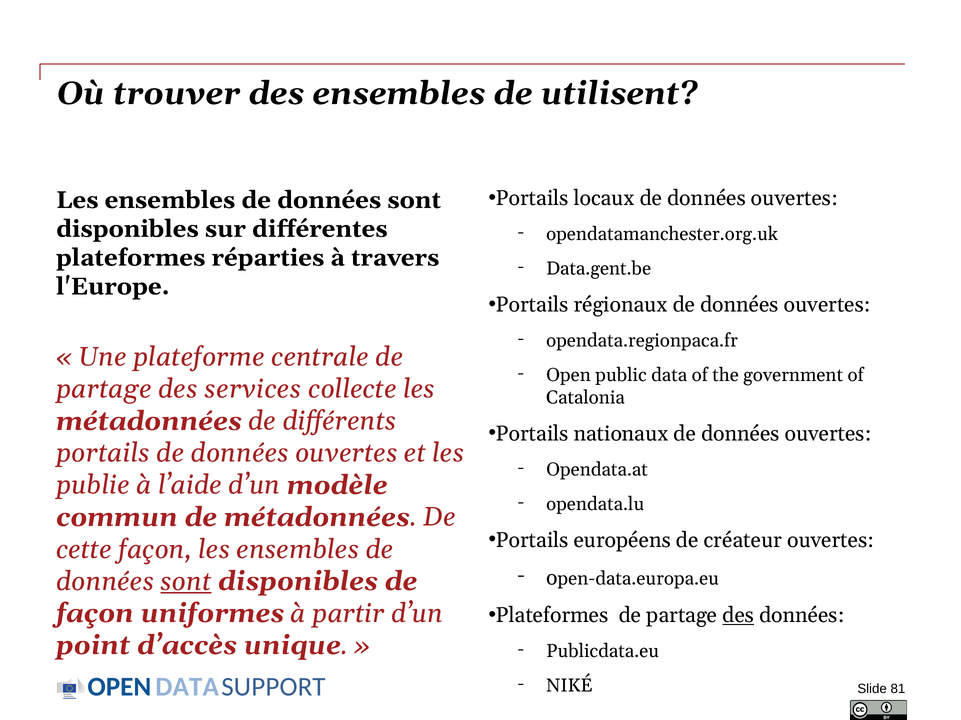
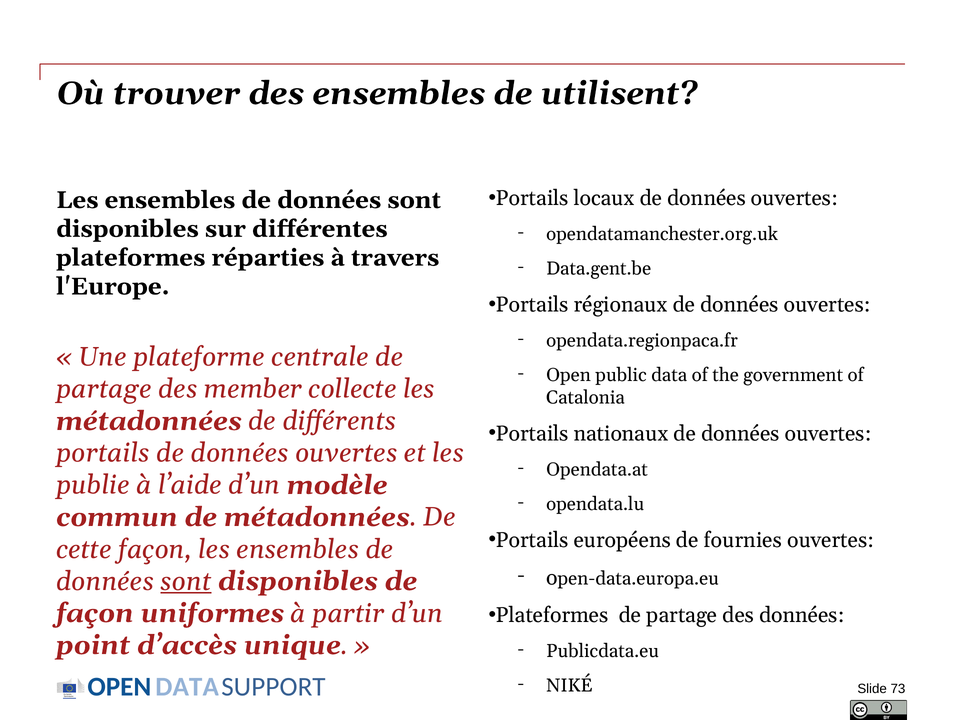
services: services -> member
créateur: créateur -> fournies
des at (738, 616) underline: present -> none
81: 81 -> 73
